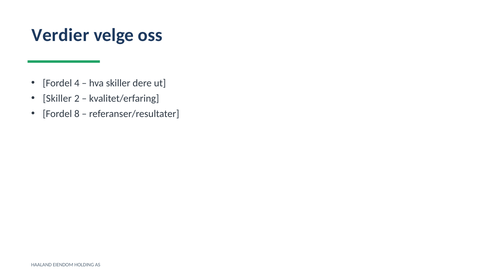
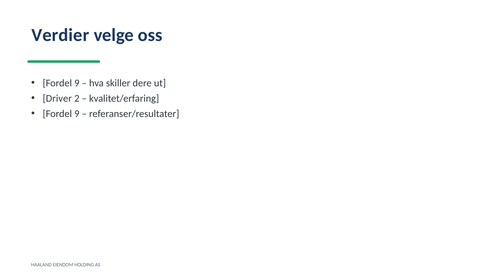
4 at (77, 83): 4 -> 9
Skiller at (57, 98): Skiller -> Driver
8 at (77, 114): 8 -> 9
